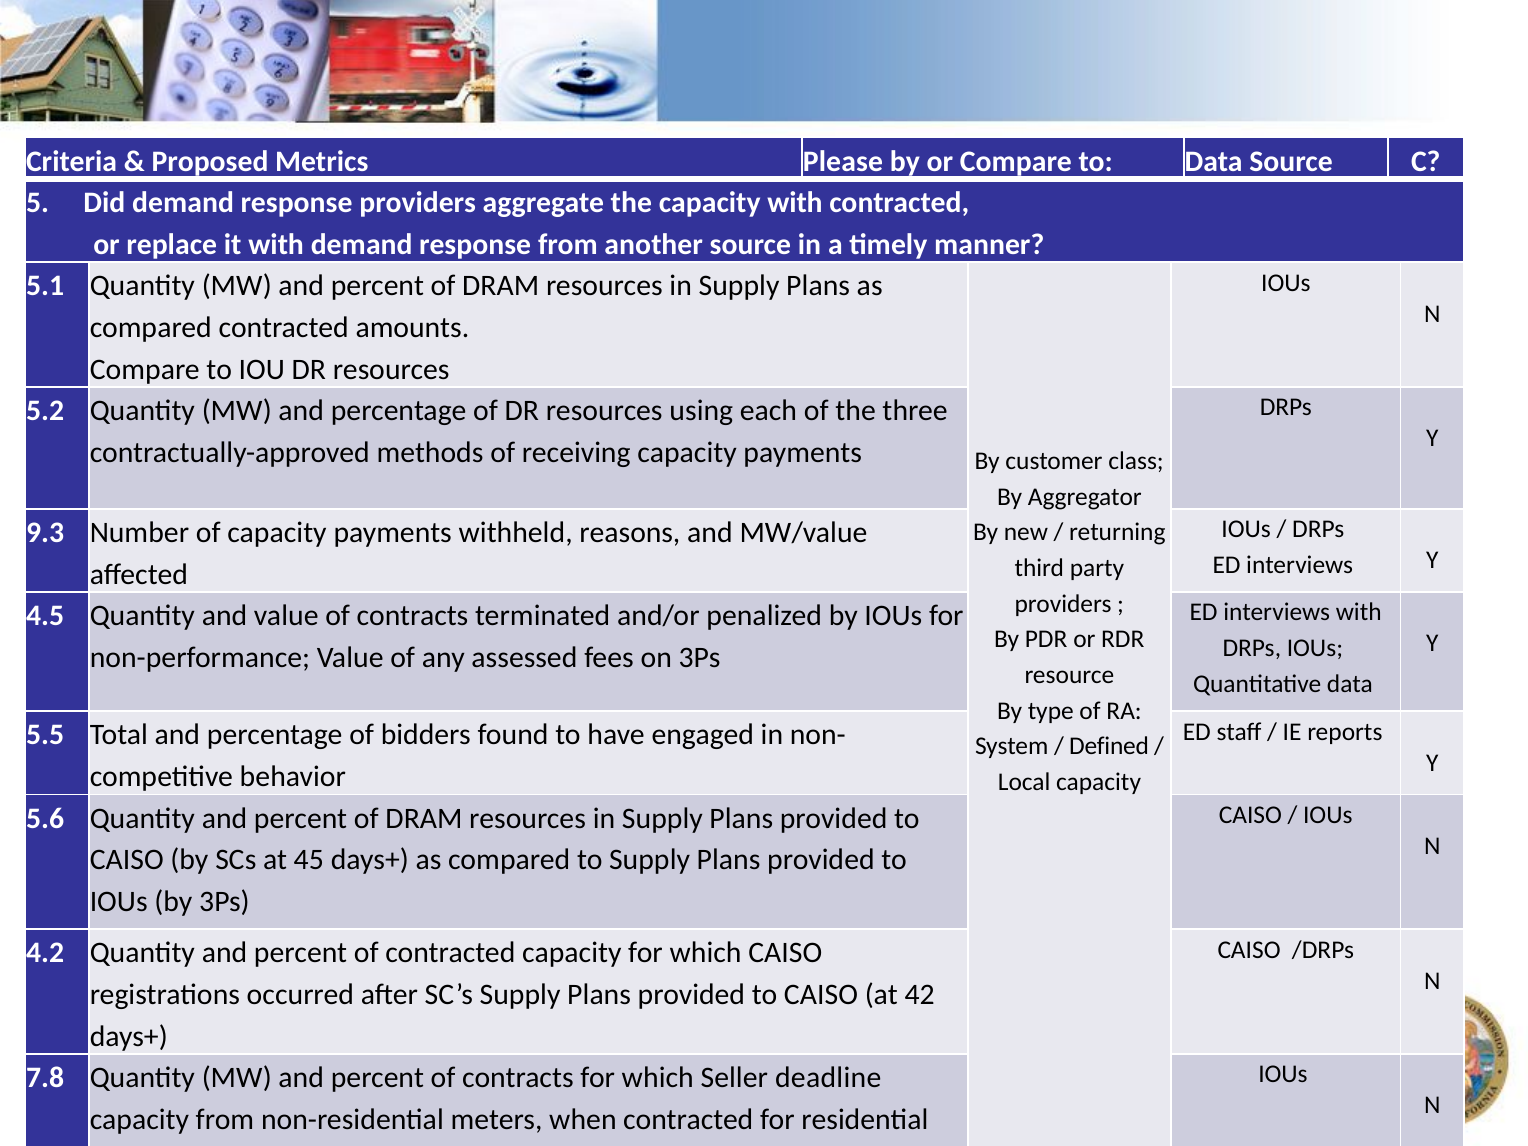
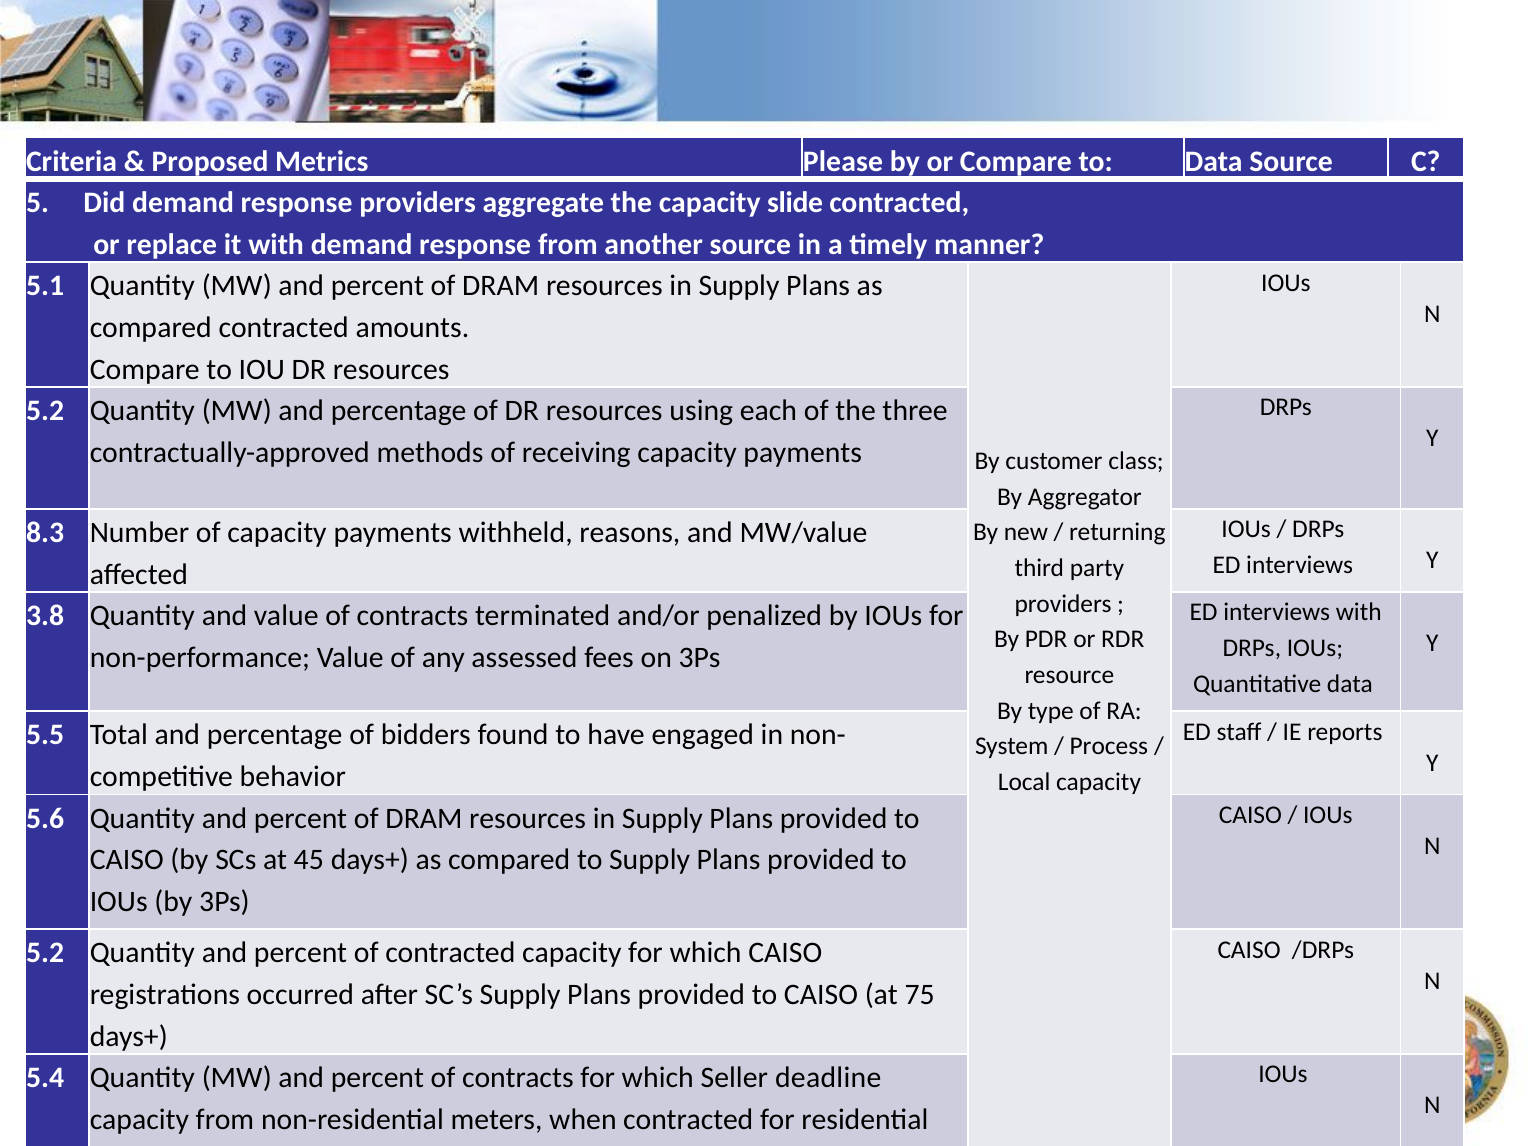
capacity with: with -> slide
9.3: 9.3 -> 8.3
4.5: 4.5 -> 3.8
Defined: Defined -> Process
4.2 at (45, 953): 4.2 -> 5.2
42: 42 -> 75
7.8: 7.8 -> 5.4
